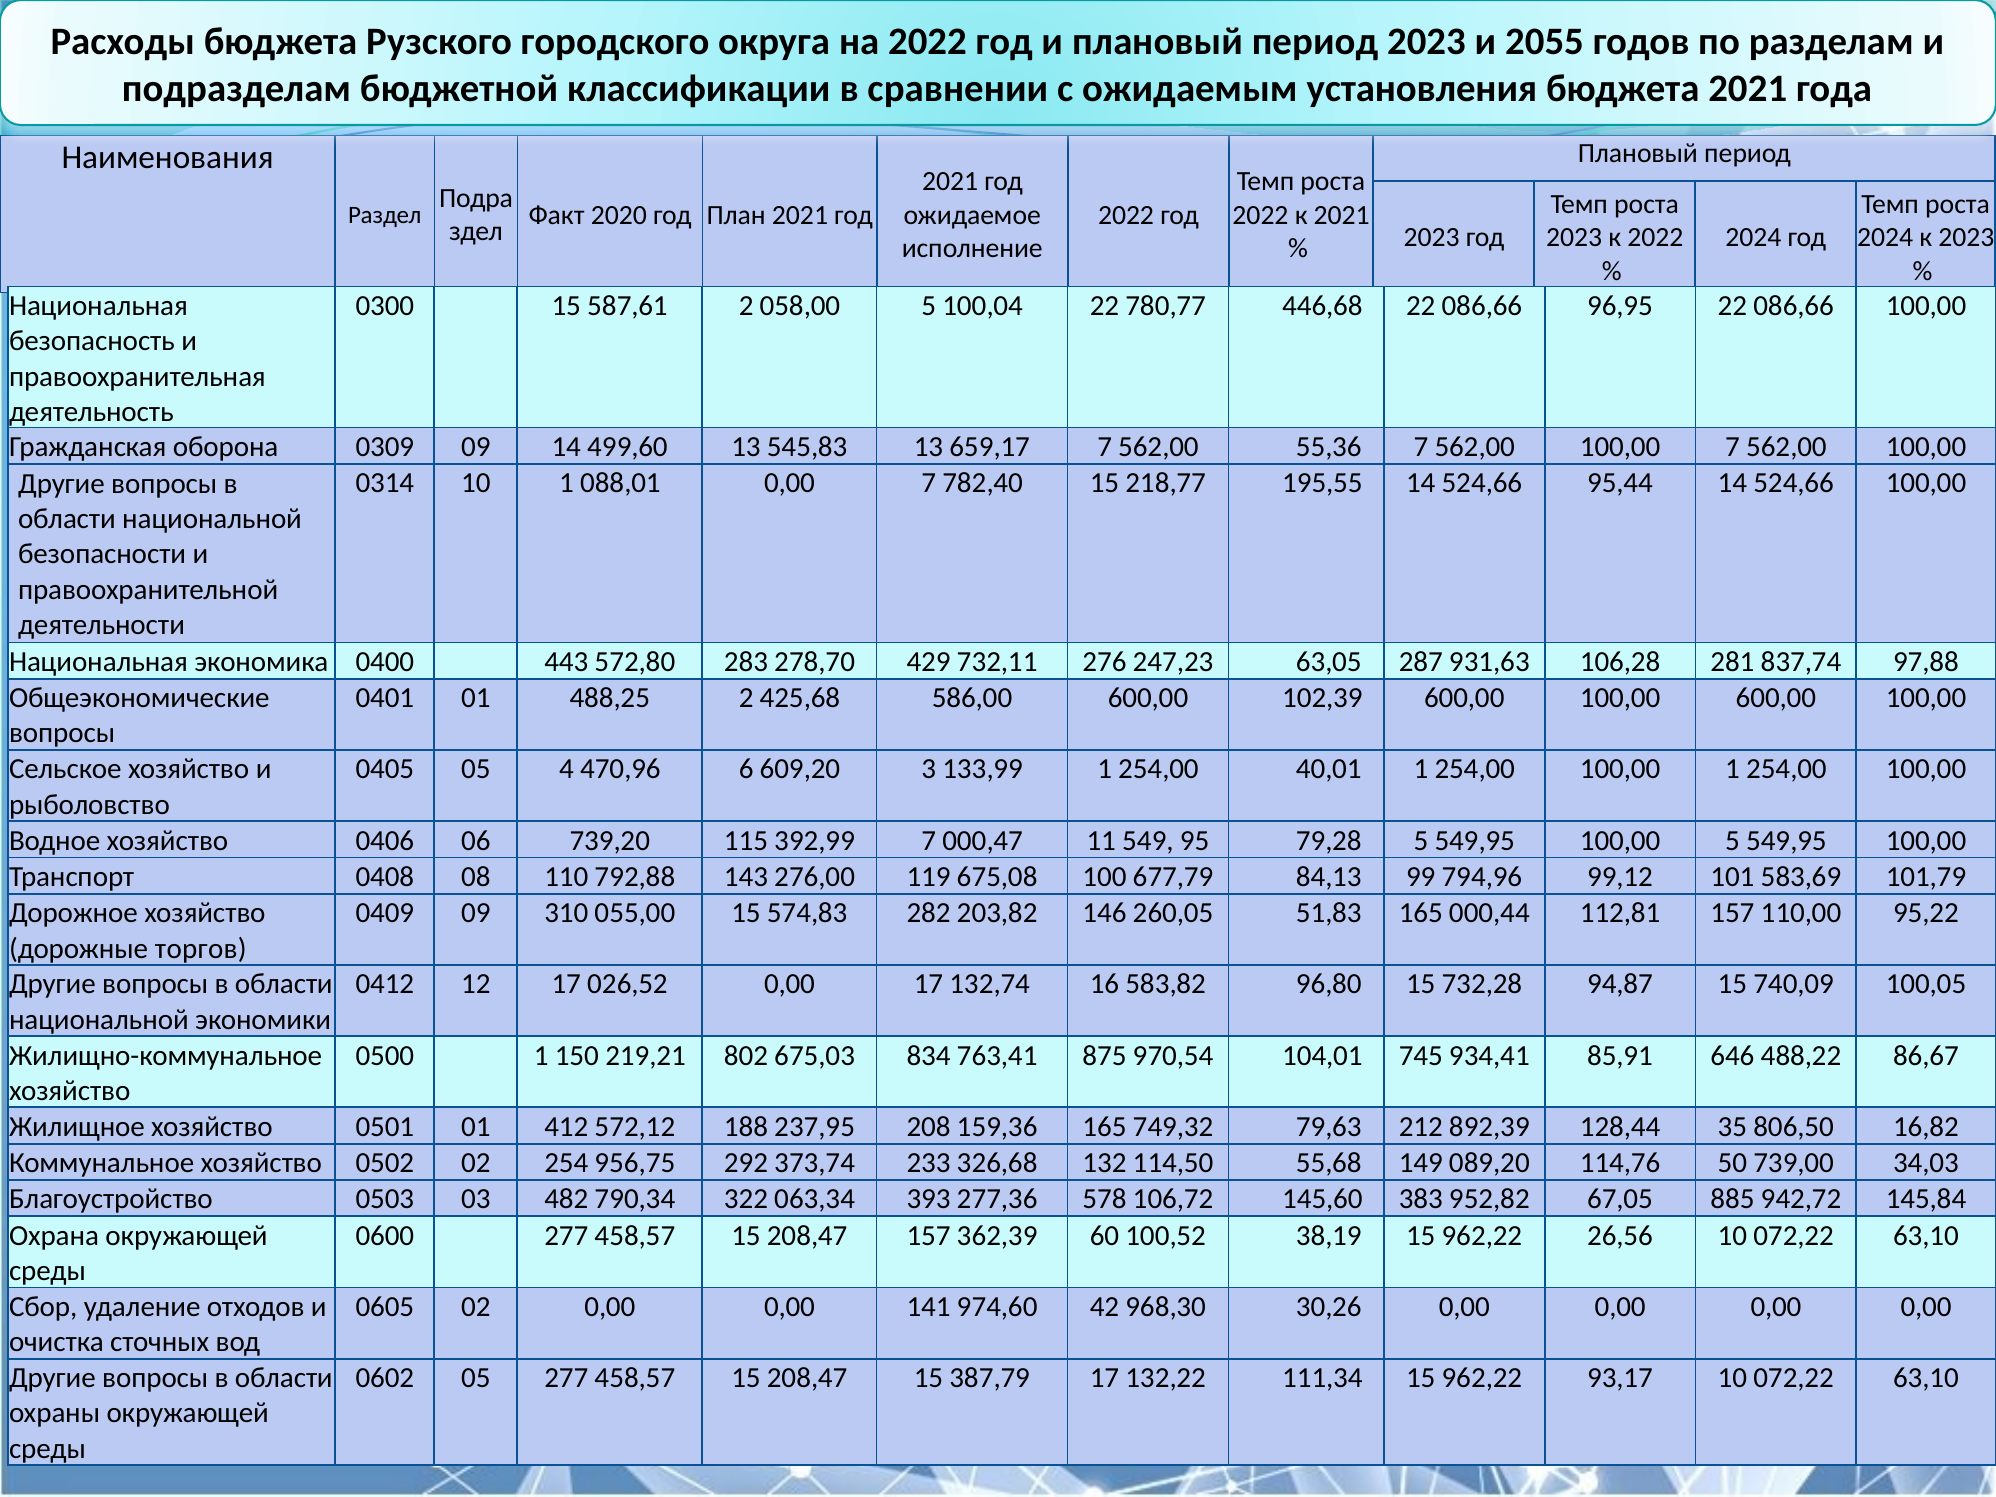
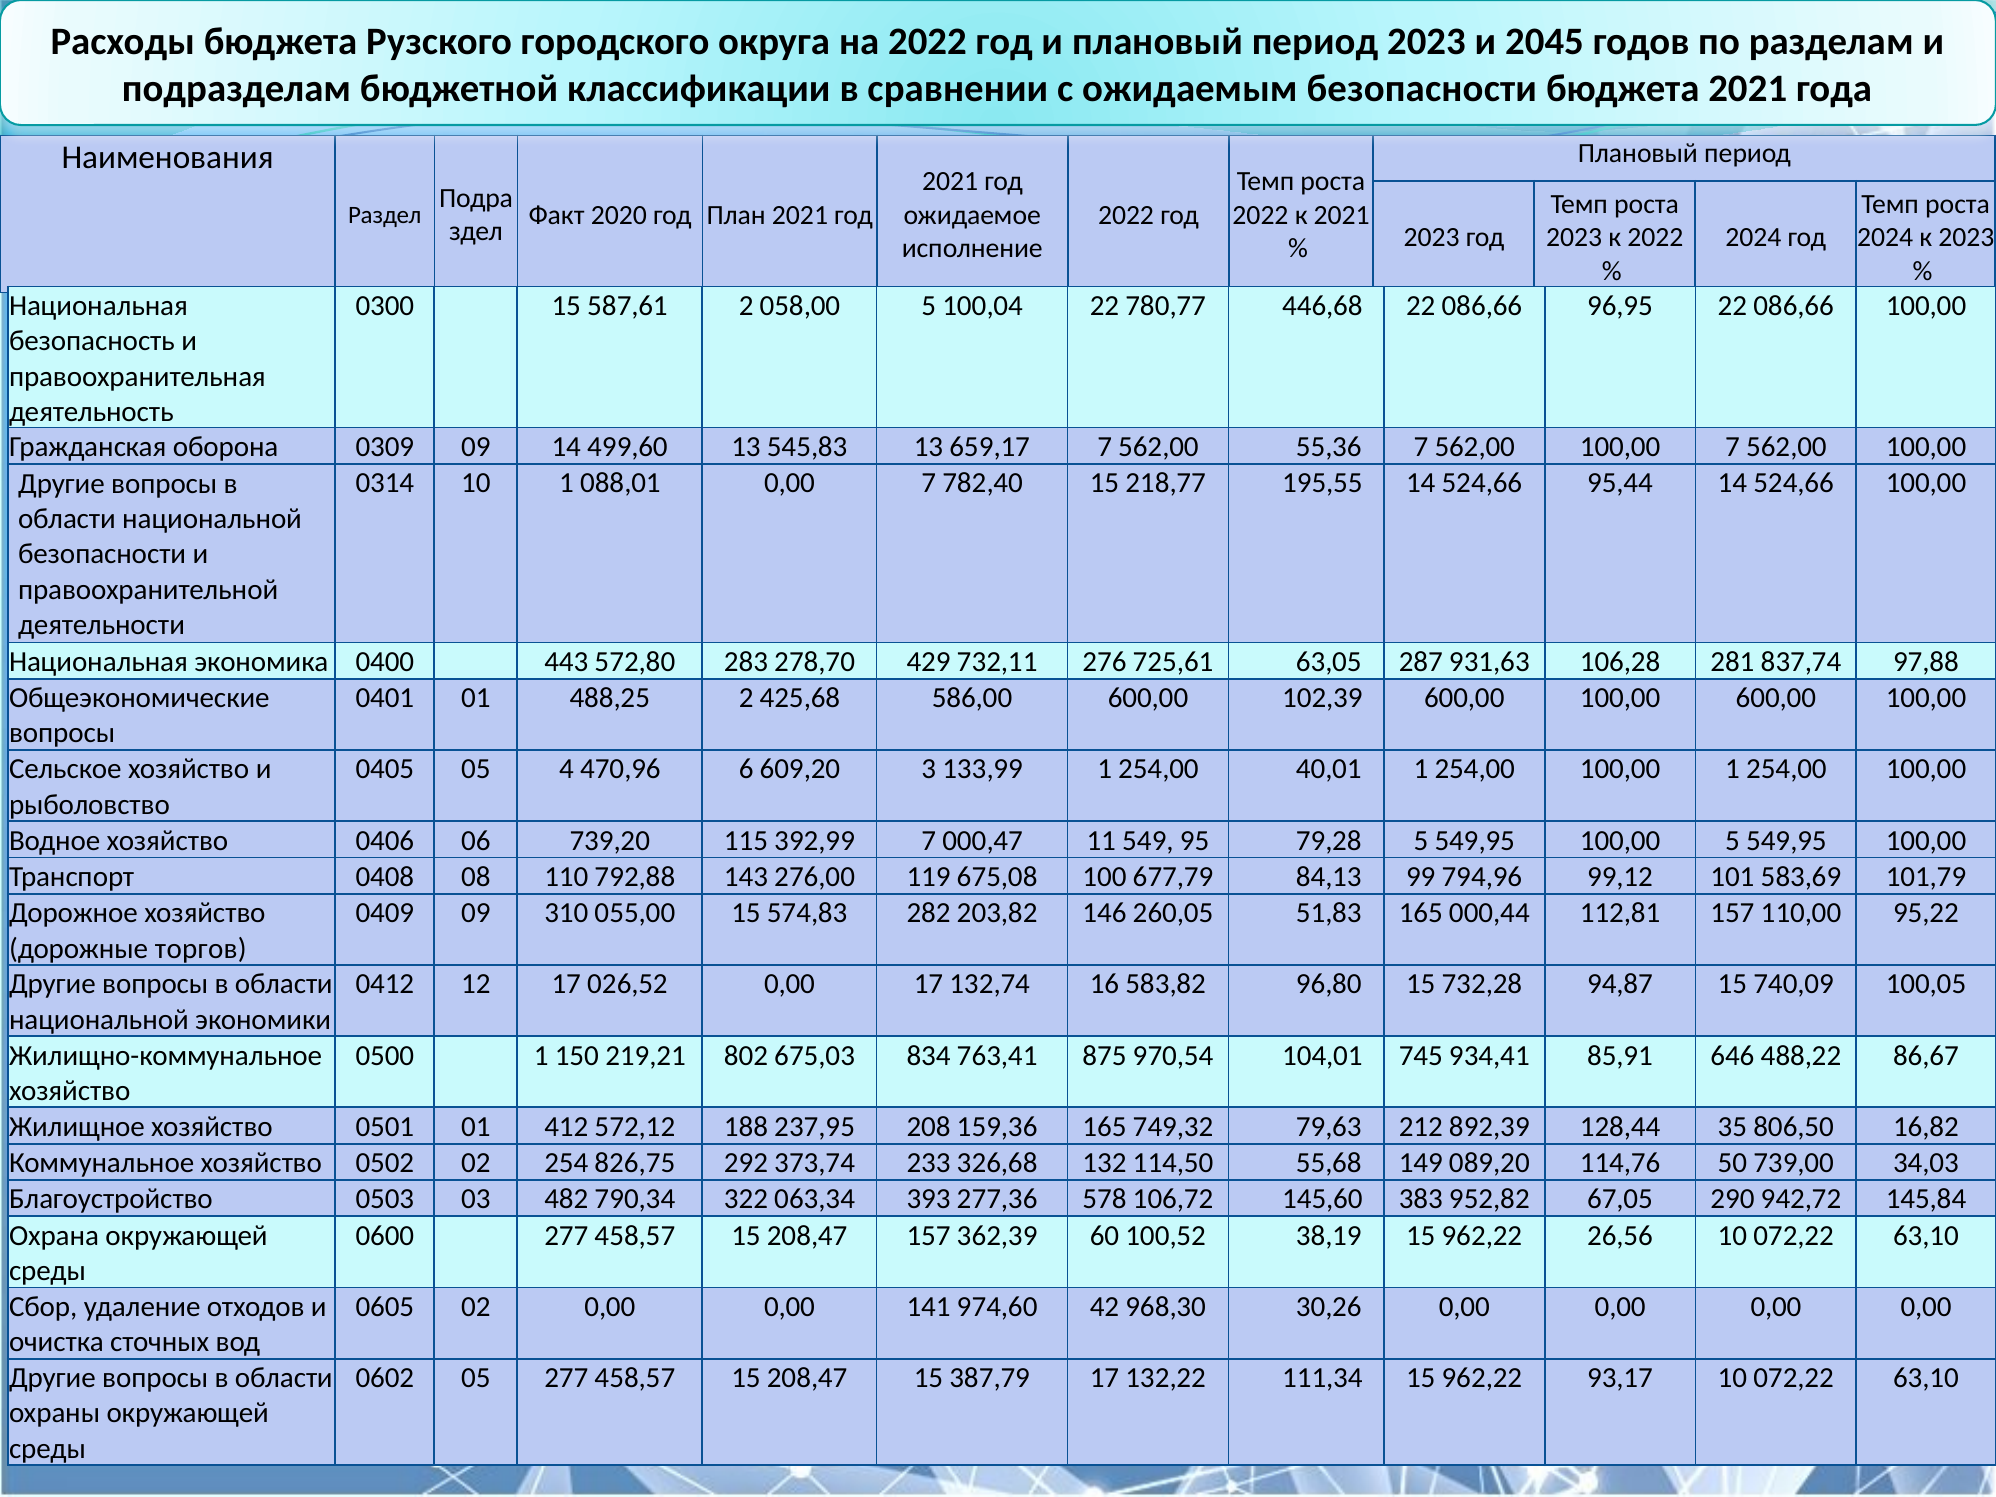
2055: 2055 -> 2045
ожидаемым установления: установления -> безопасности
247,23: 247,23 -> 725,61
956,75: 956,75 -> 826,75
885: 885 -> 290
